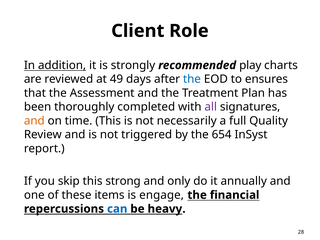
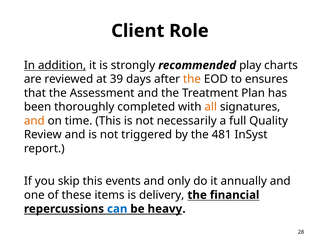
49: 49 -> 39
the at (192, 79) colour: blue -> orange
all colour: purple -> orange
654: 654 -> 481
strong: strong -> events
engage: engage -> delivery
